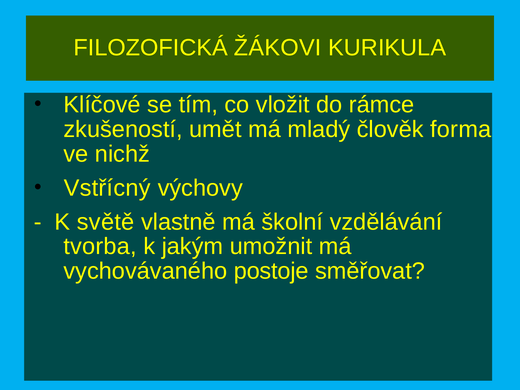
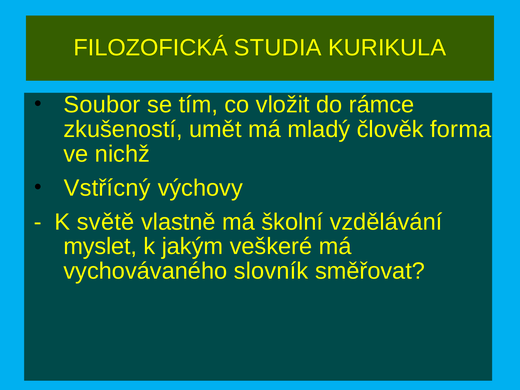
ŽÁKOVI: ŽÁKOVI -> STUDIA
Klíčové: Klíčové -> Soubor
tvorba: tvorba -> myslet
umožnit: umožnit -> veškeré
postoje: postoje -> slovník
